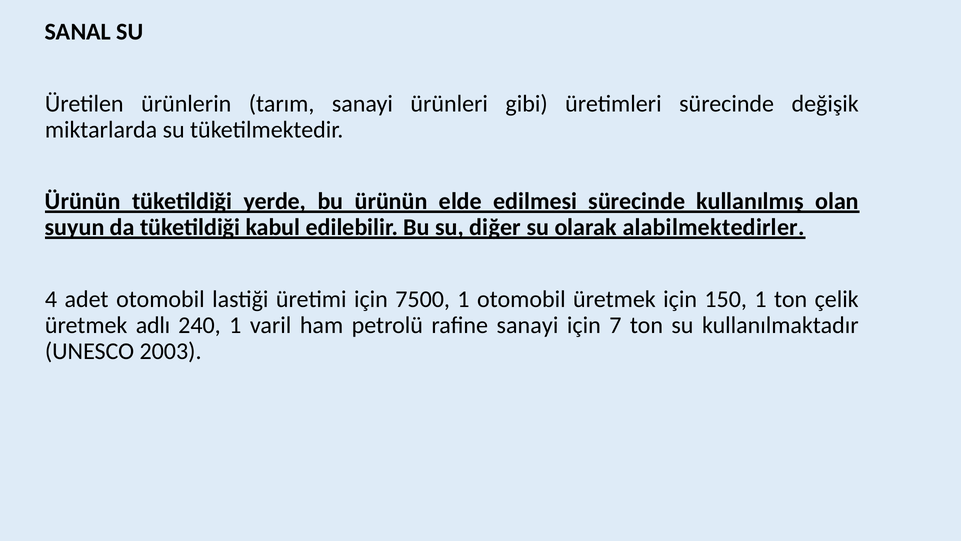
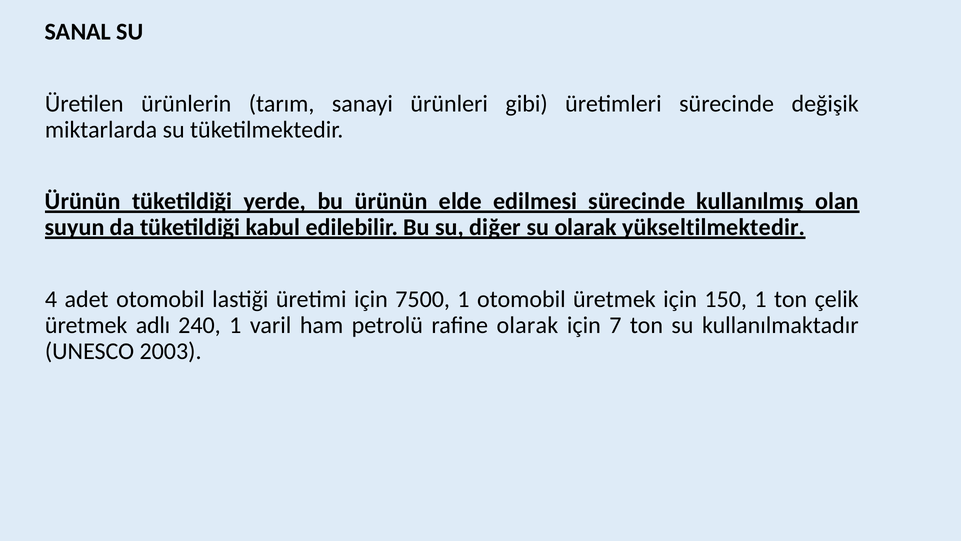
alabilmektedirler: alabilmektedirler -> yükseltilmektedir
rafine sanayi: sanayi -> olarak
